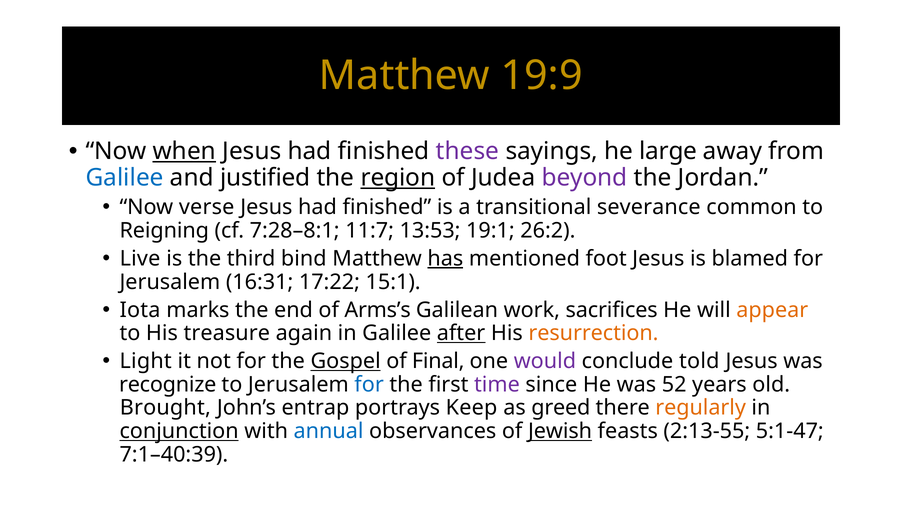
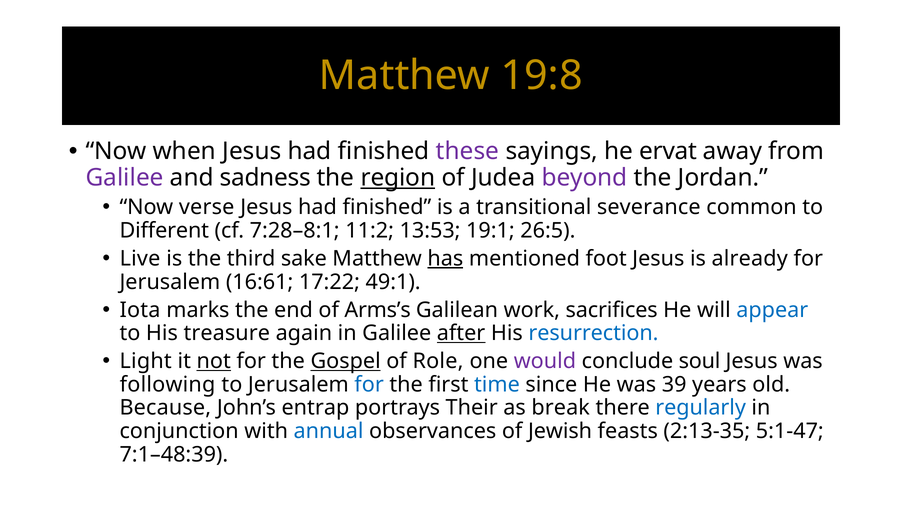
19:9: 19:9 -> 19:8
when underline: present -> none
large: large -> ervat
Galilee at (125, 178) colour: blue -> purple
justified: justified -> sadness
Reigning: Reigning -> Different
11:7: 11:7 -> 11:2
26:2: 26:2 -> 26:5
bind: bind -> sake
blamed: blamed -> already
16:31: 16:31 -> 16:61
15:1: 15:1 -> 49:1
appear colour: orange -> blue
resurrection colour: orange -> blue
not underline: none -> present
Final: Final -> Role
told: told -> soul
recognize: recognize -> following
time colour: purple -> blue
52: 52 -> 39
Brought: Brought -> Because
Keep: Keep -> Their
greed: greed -> break
regularly colour: orange -> blue
conjunction underline: present -> none
Jewish underline: present -> none
2:13-55: 2:13-55 -> 2:13-35
7:1–40:39: 7:1–40:39 -> 7:1–48:39
